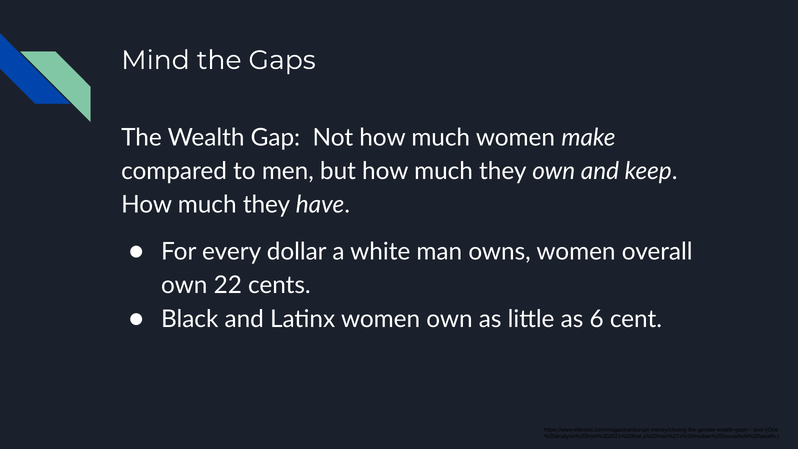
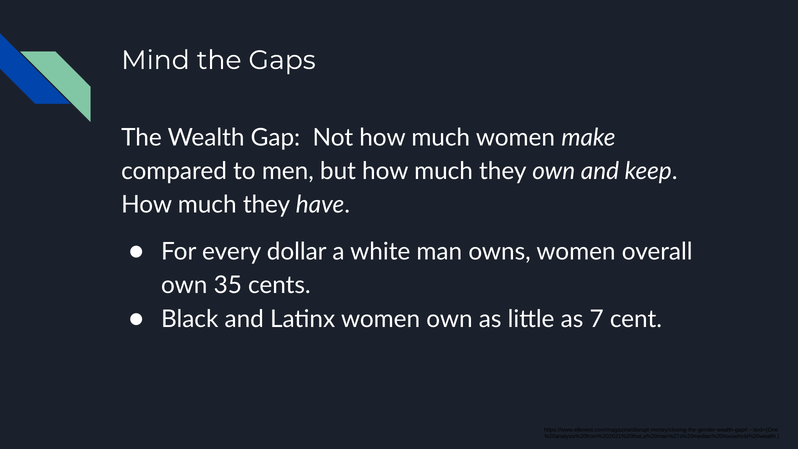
22: 22 -> 35
6: 6 -> 7
